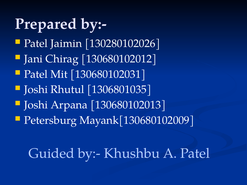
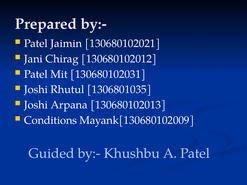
130280102026: 130280102026 -> 130680102021
Petersburg: Petersburg -> Conditions
